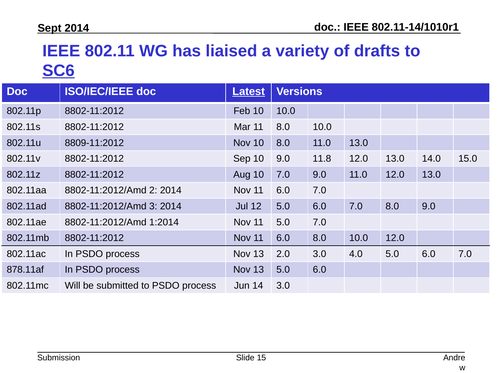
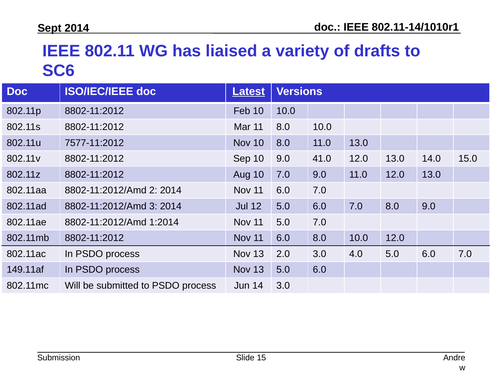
SC6 underline: present -> none
8809-11:2012: 8809-11:2012 -> 7577-11:2012
11.8: 11.8 -> 41.0
878.11af: 878.11af -> 149.11af
